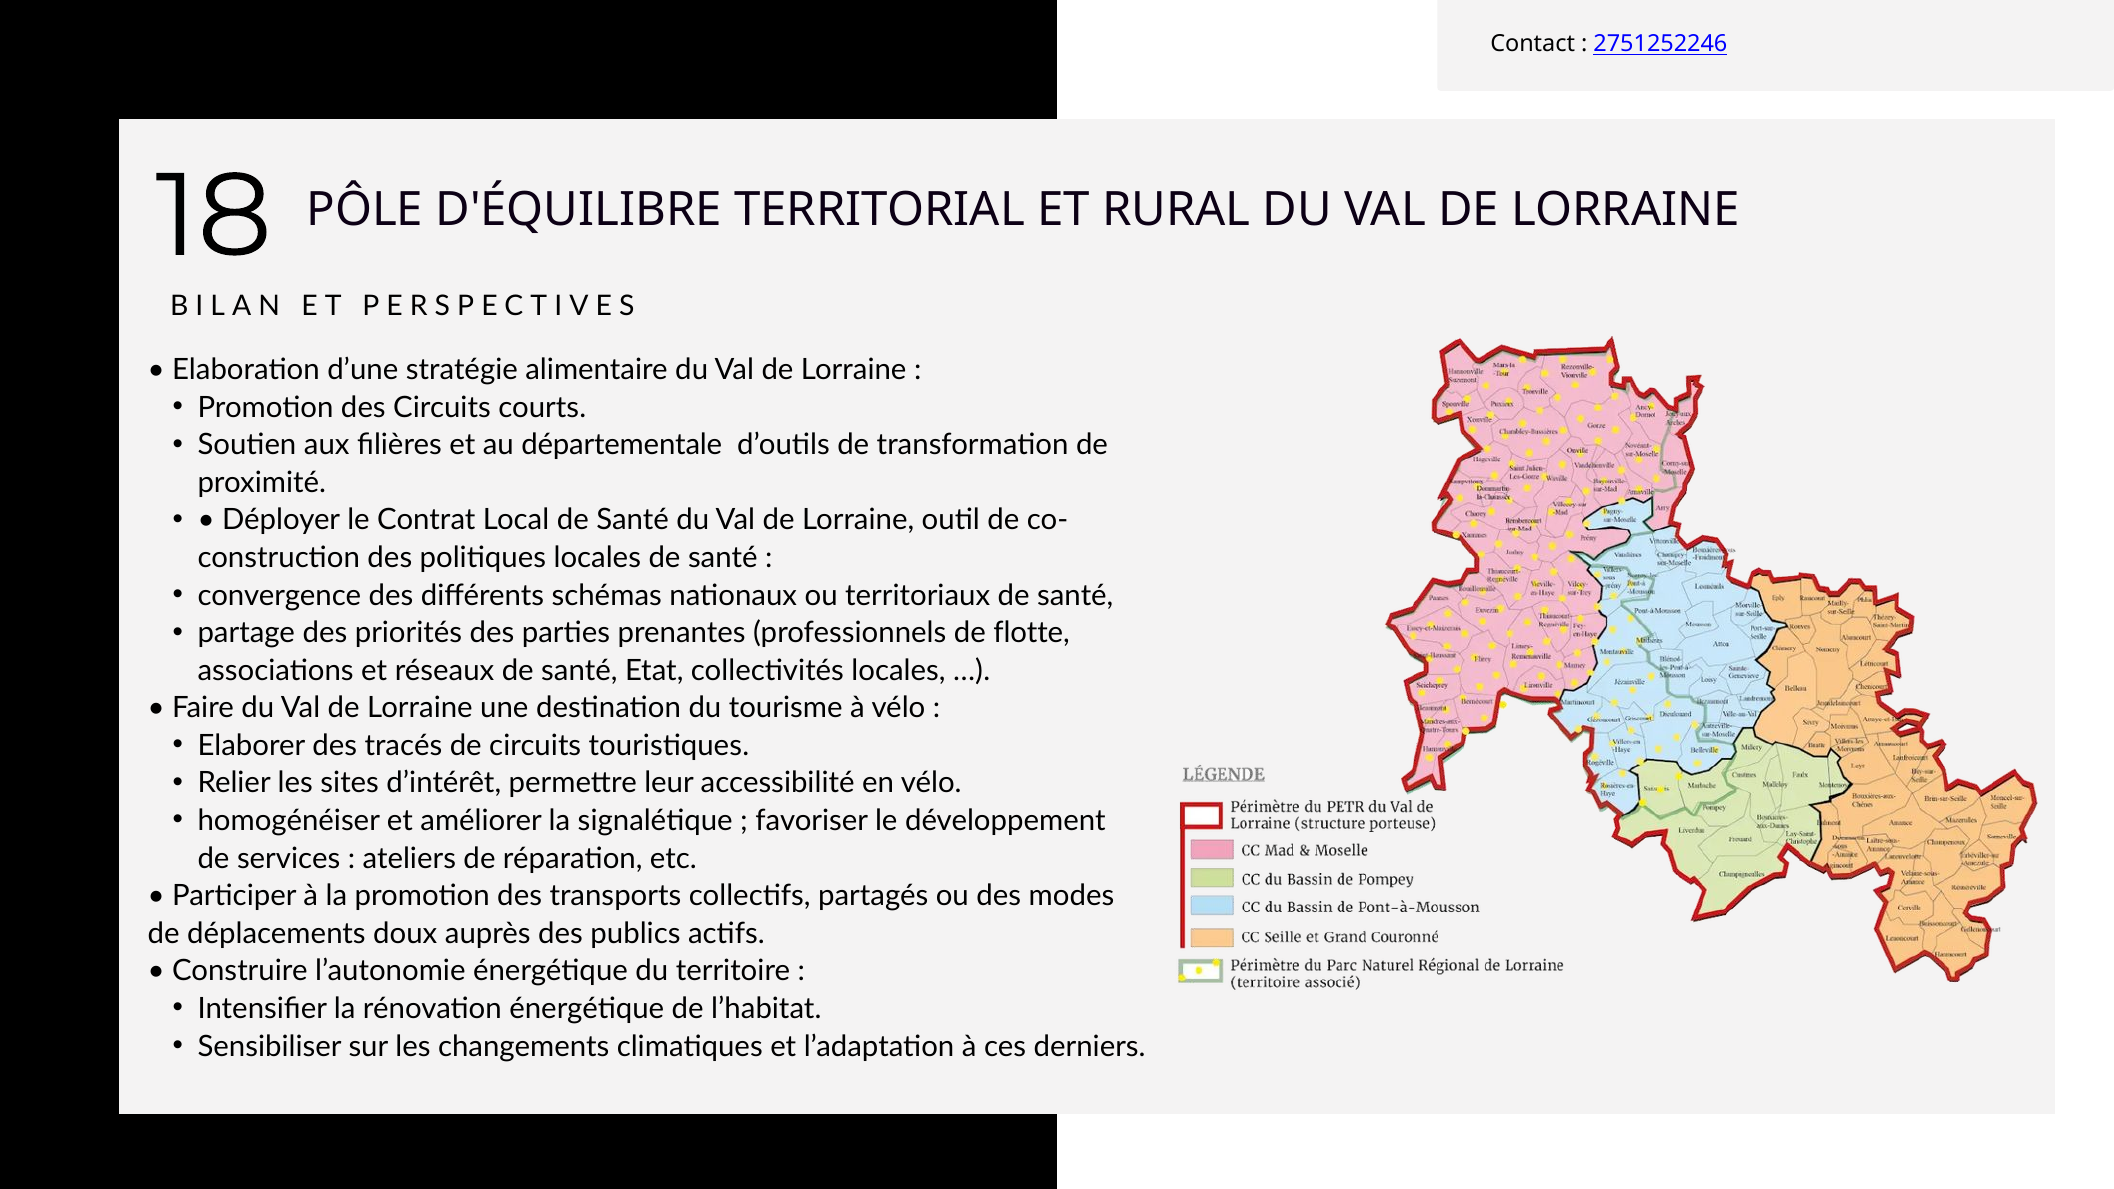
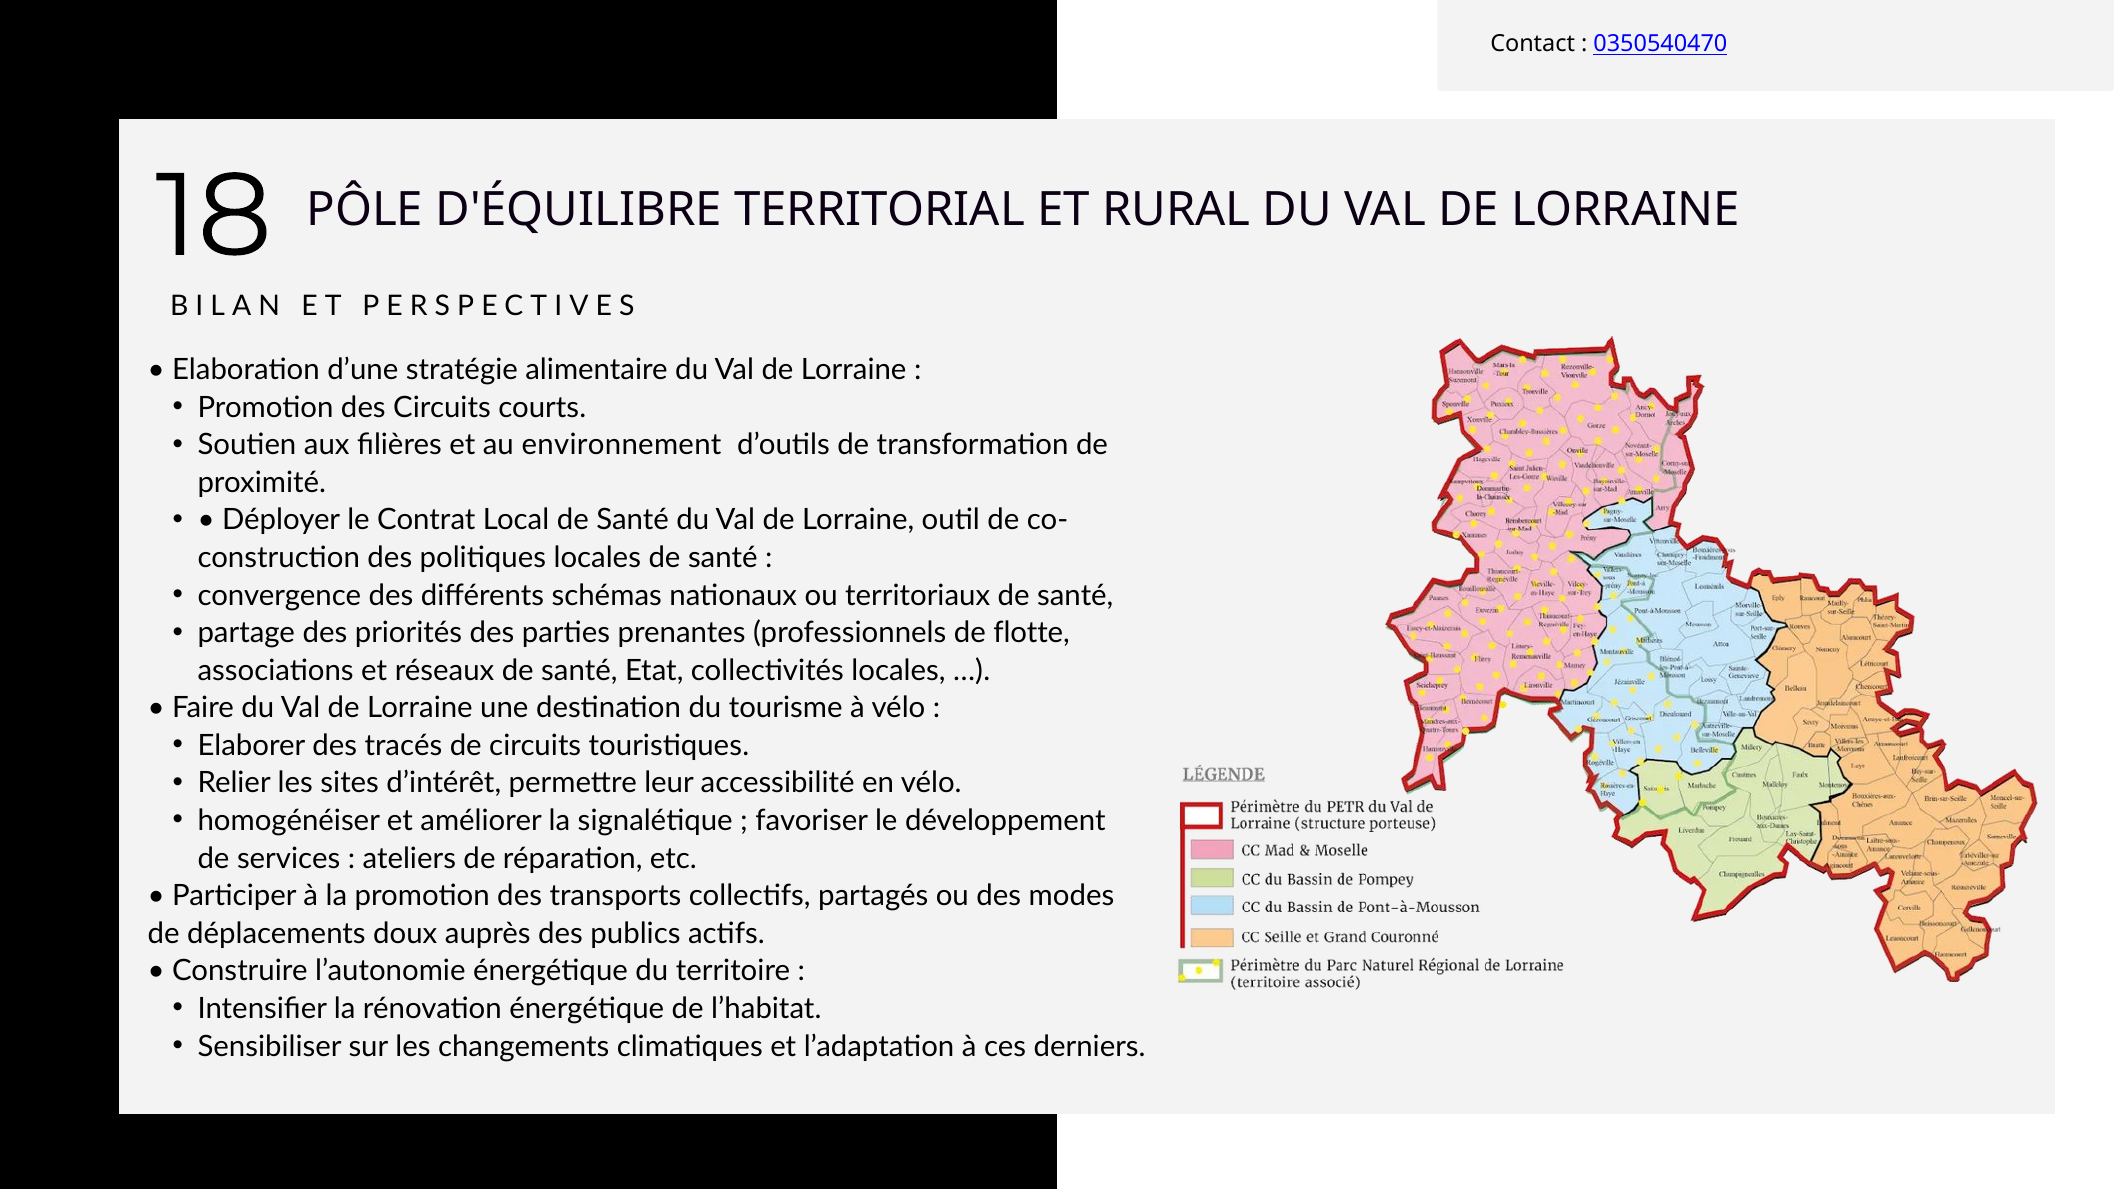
2751252246: 2751252246 -> 0350540470
départementale: départementale -> environnement
